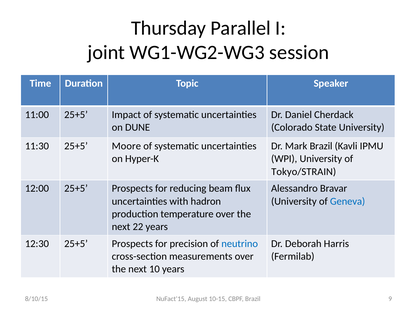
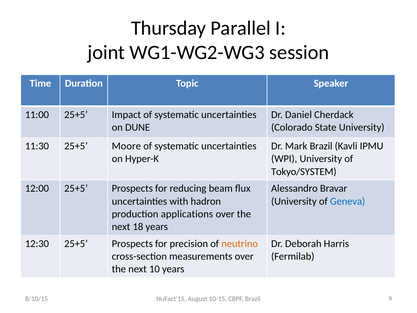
Tokyo/STRAIN: Tokyo/STRAIN -> Tokyo/SYSTEM
temperature: temperature -> applications
22: 22 -> 18
neutrino colour: blue -> orange
